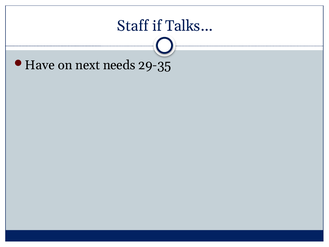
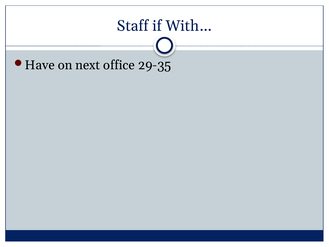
Talks…: Talks… -> With…
needs: needs -> office
